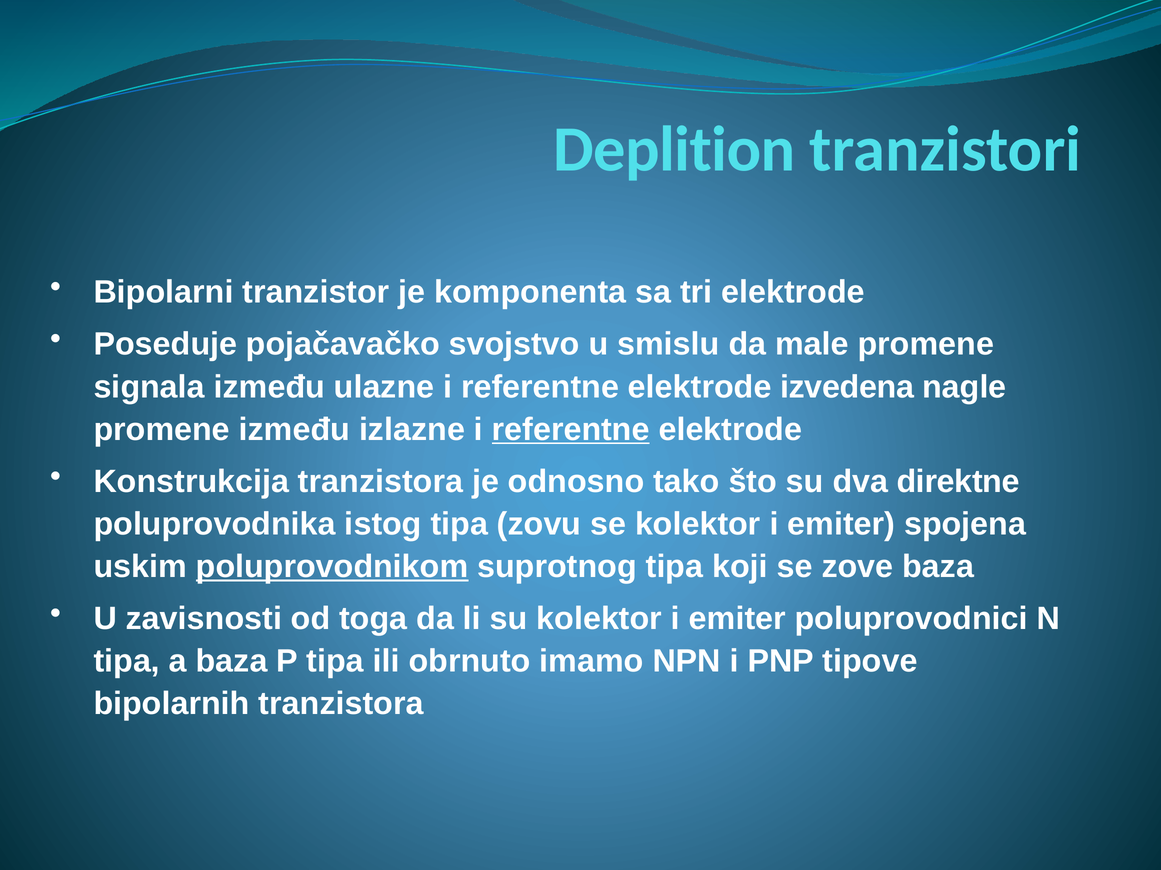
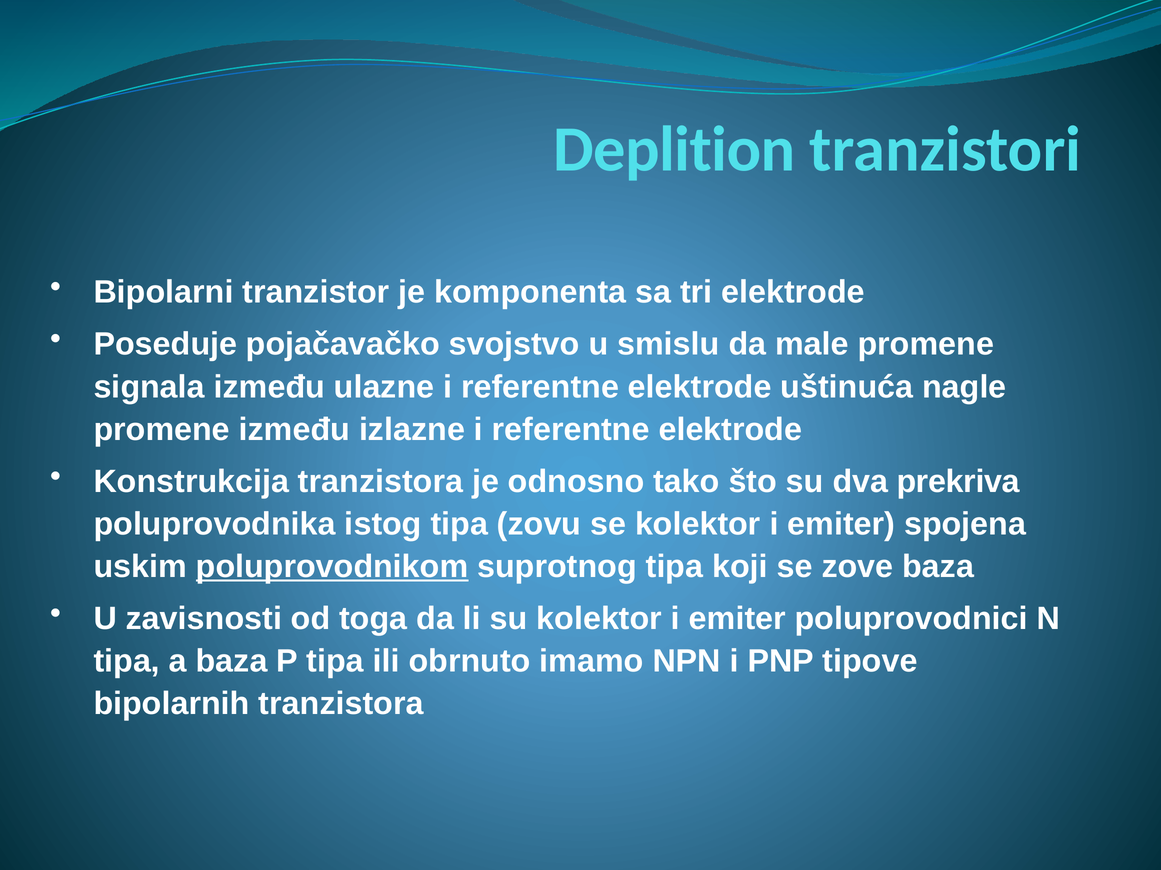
izvedena: izvedena -> uštinuća
referentne at (571, 430) underline: present -> none
direktne: direktne -> prekriva
